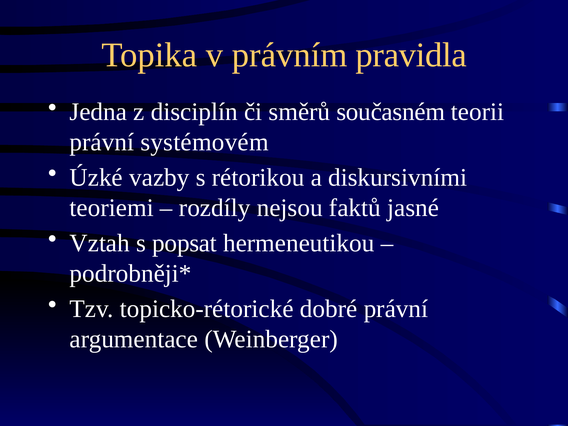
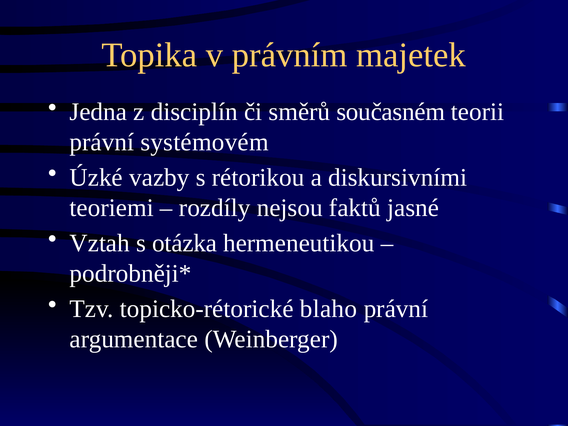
pravidla: pravidla -> majetek
popsat: popsat -> otázka
dobré: dobré -> blaho
